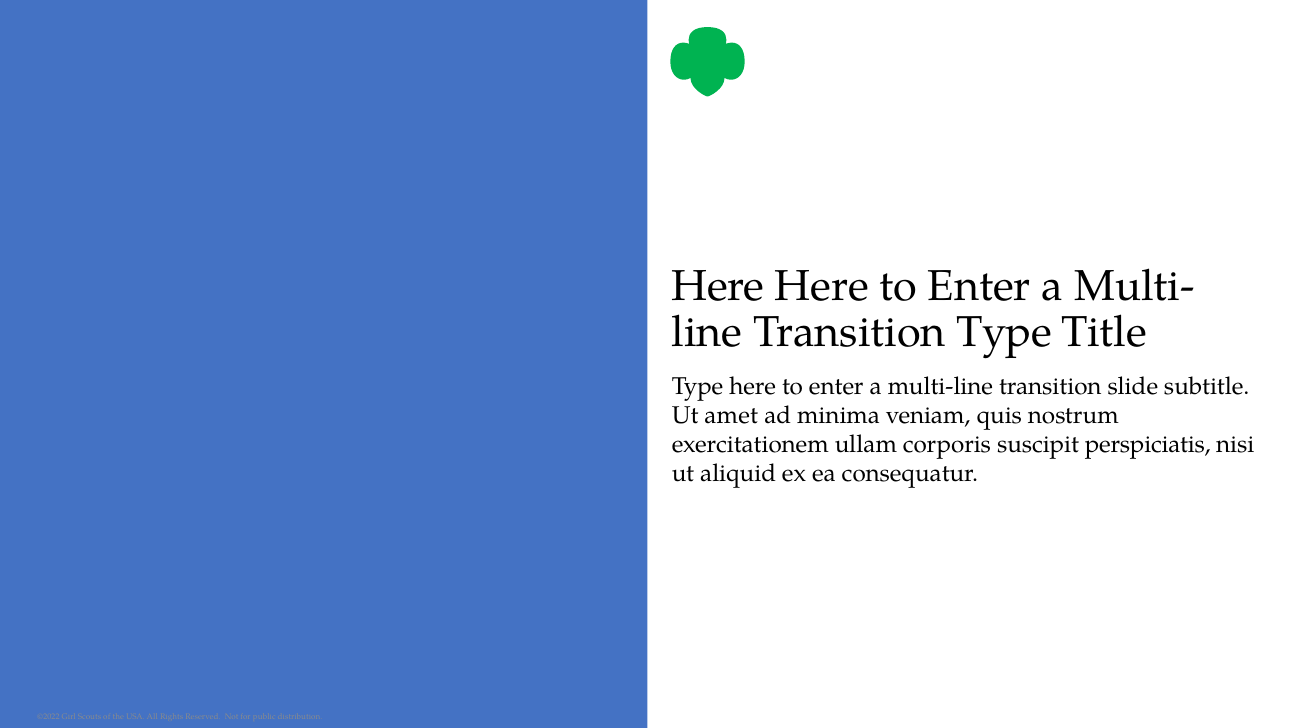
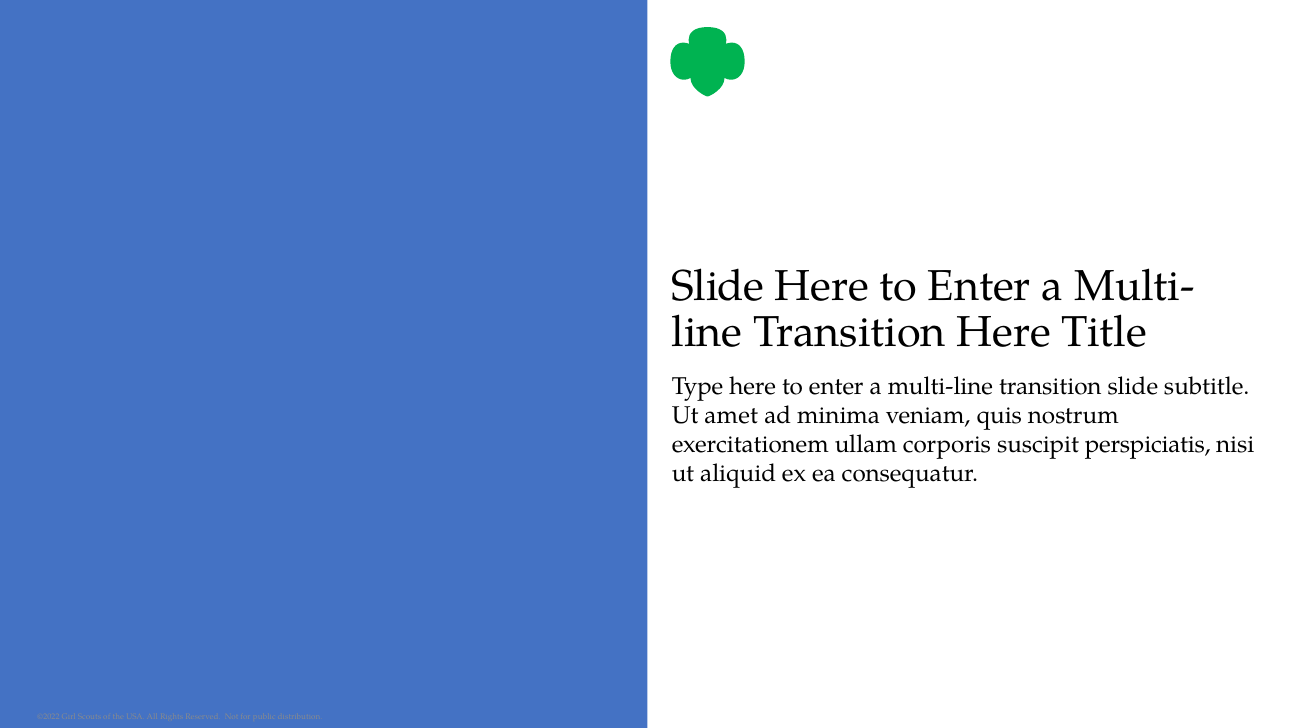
Here at (718, 286): Here -> Slide
Transition Type: Type -> Here
